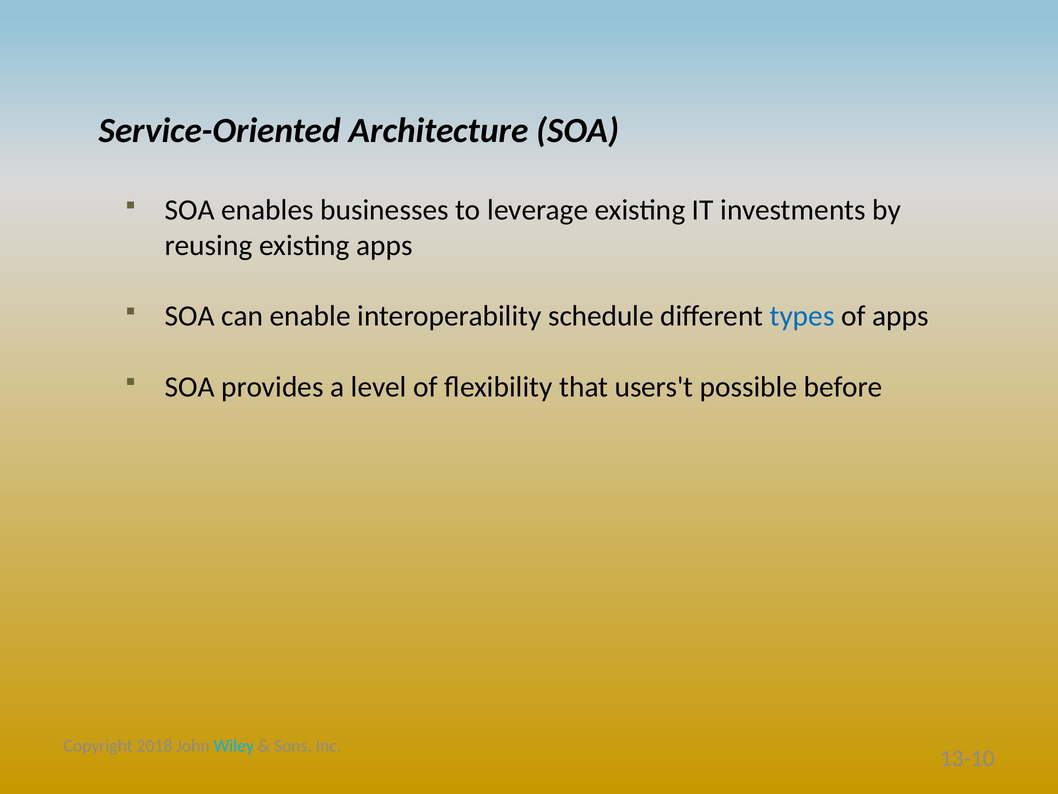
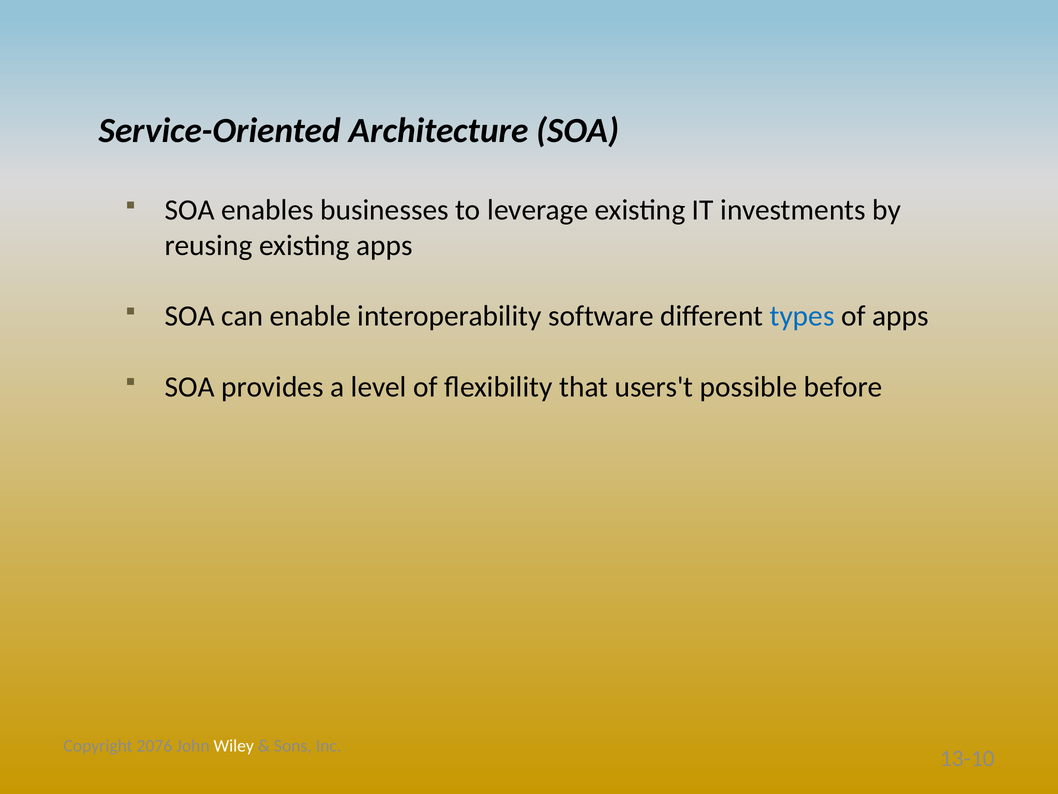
schedule: schedule -> software
2018: 2018 -> 2076
Wiley colour: light blue -> white
